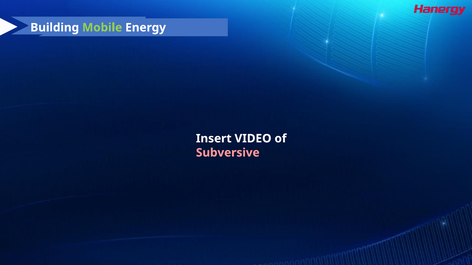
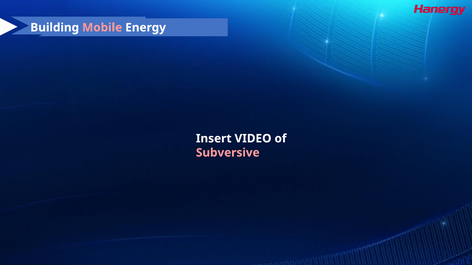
Mobile colour: light green -> pink
